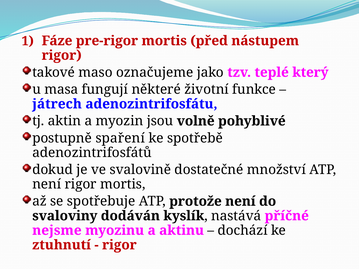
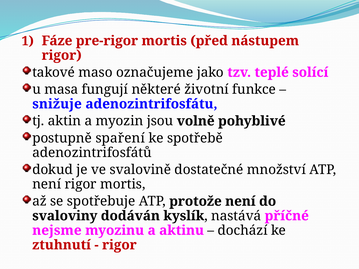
který: který -> solící
játrech: játrech -> snižuje
